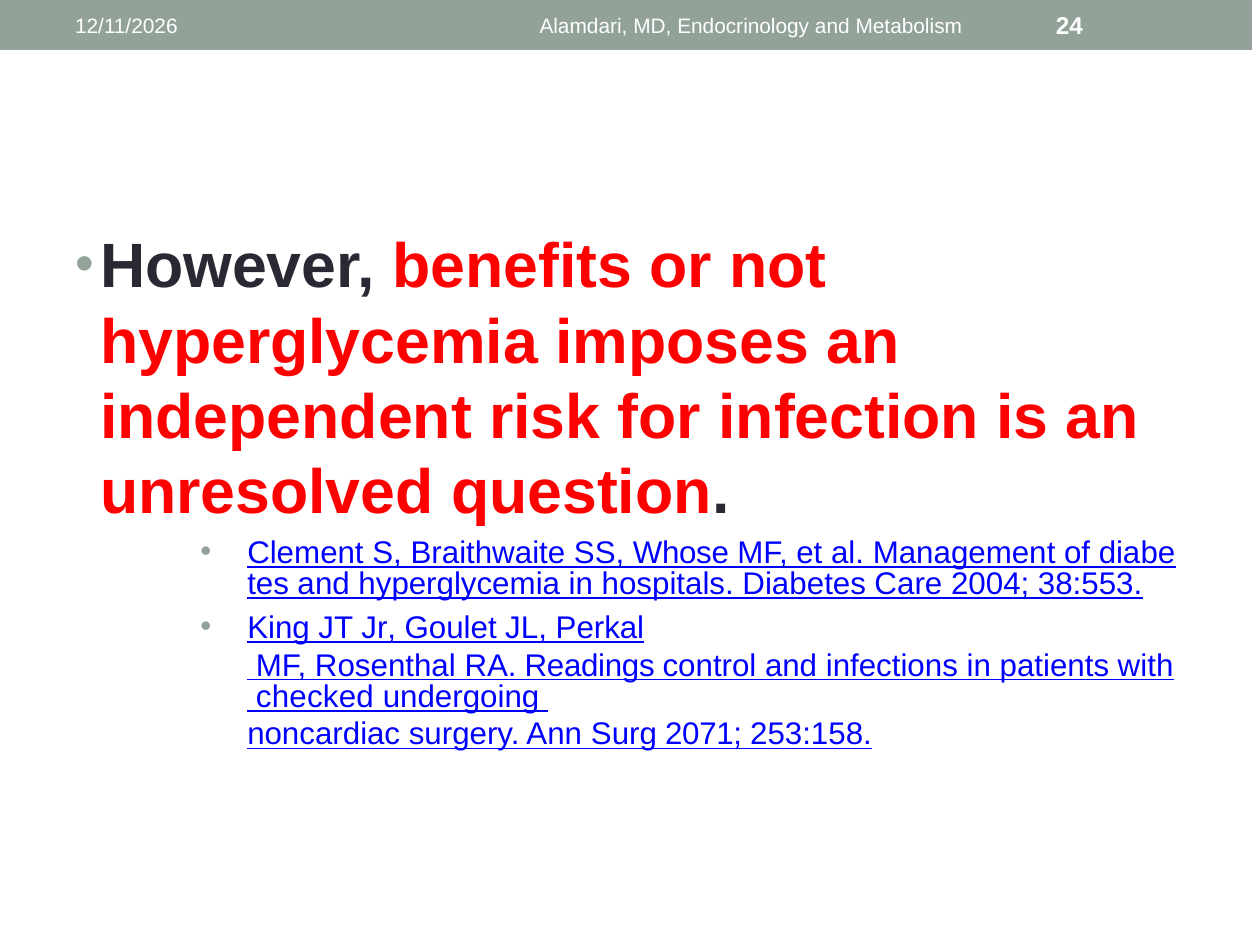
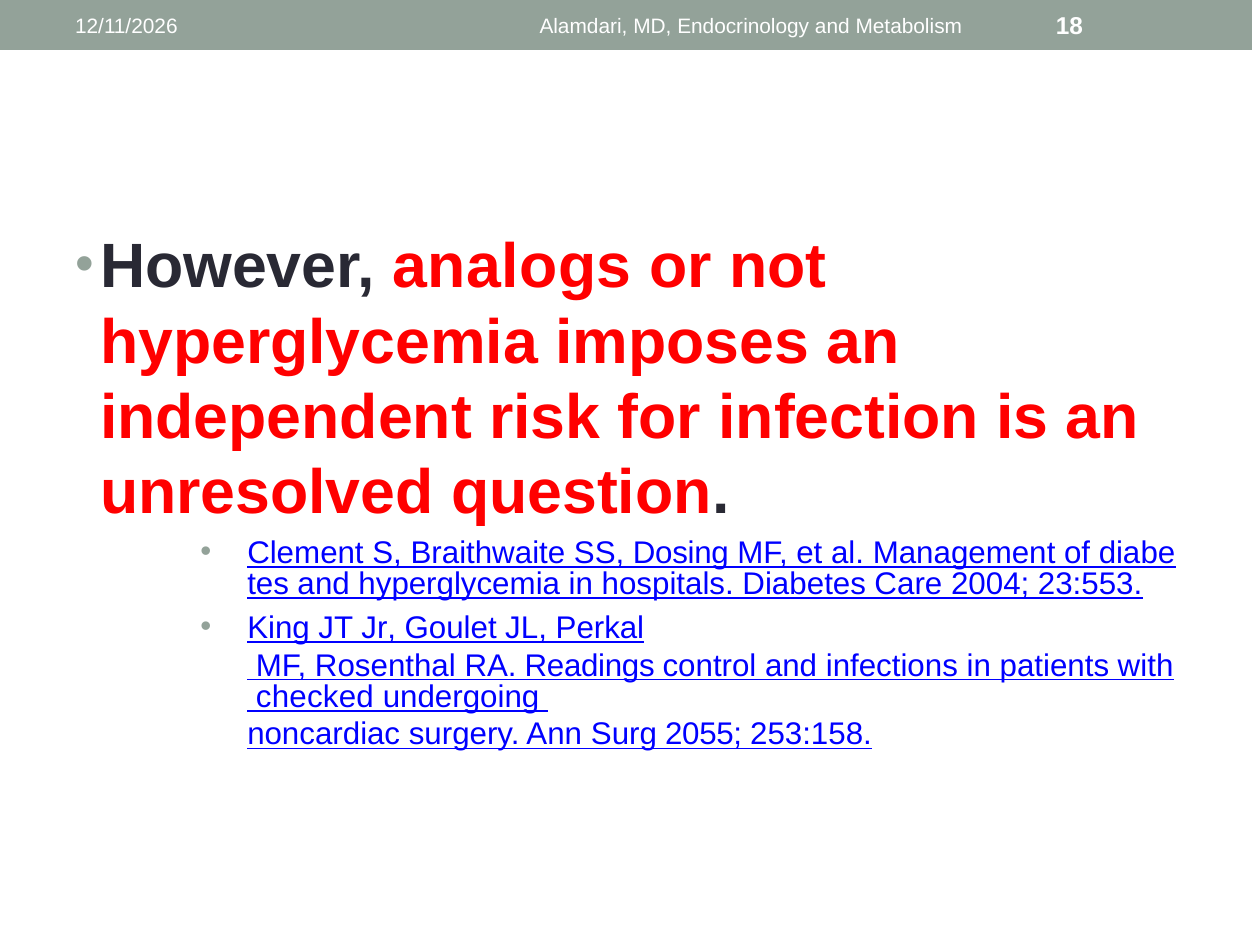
24: 24 -> 18
benefits: benefits -> analogs
Whose: Whose -> Dosing
38:553: 38:553 -> 23:553
2071: 2071 -> 2055
